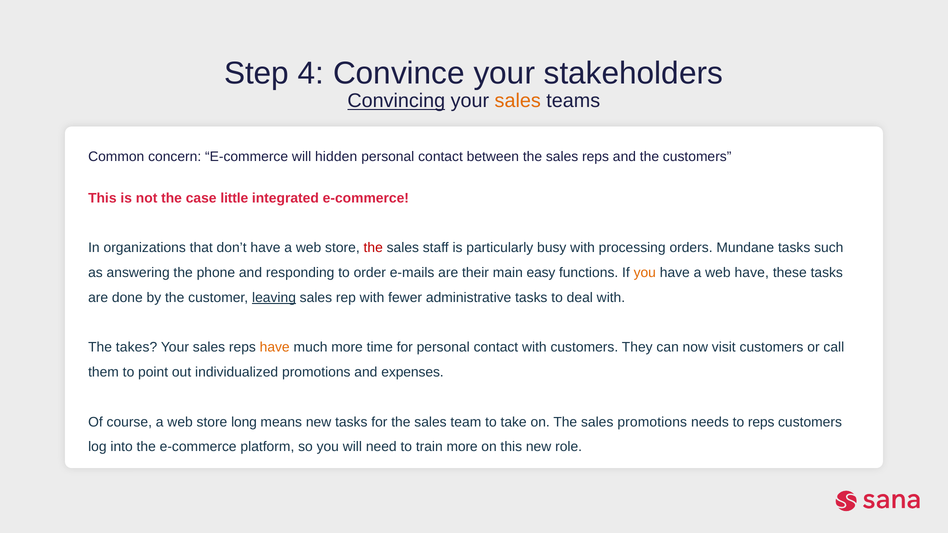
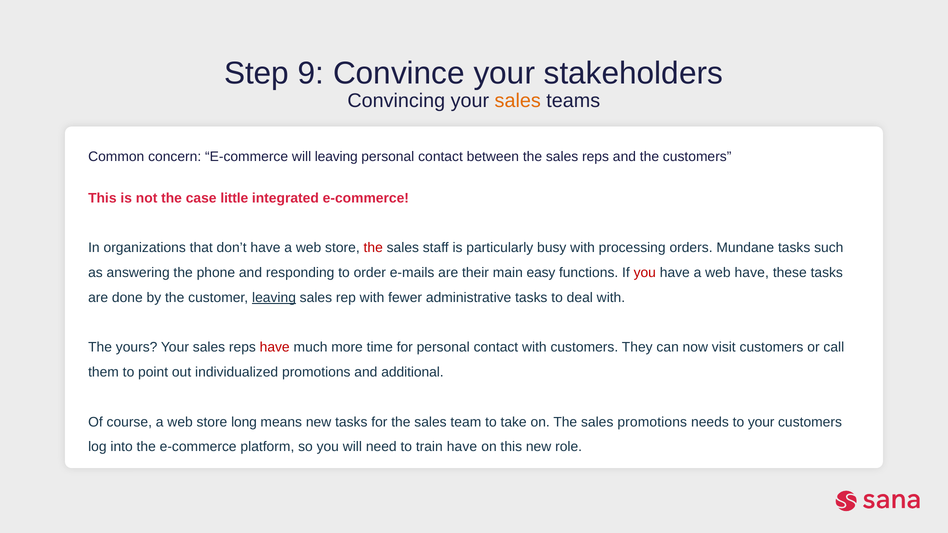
4: 4 -> 9
Convincing underline: present -> none
will hidden: hidden -> leaving
you at (645, 273) colour: orange -> red
takes: takes -> yours
have at (275, 348) colour: orange -> red
expenses: expenses -> additional
to reps: reps -> your
train more: more -> have
